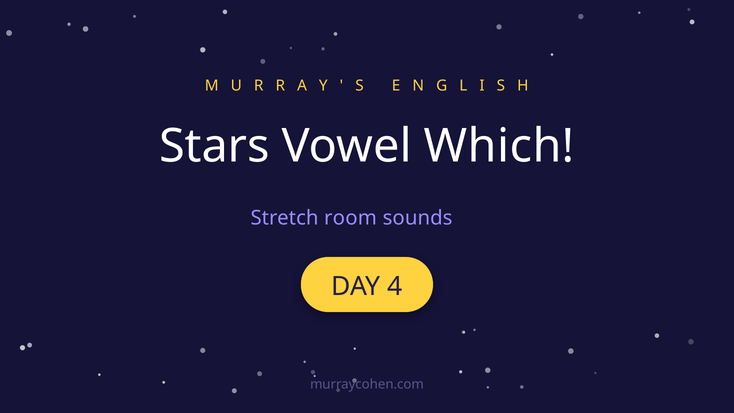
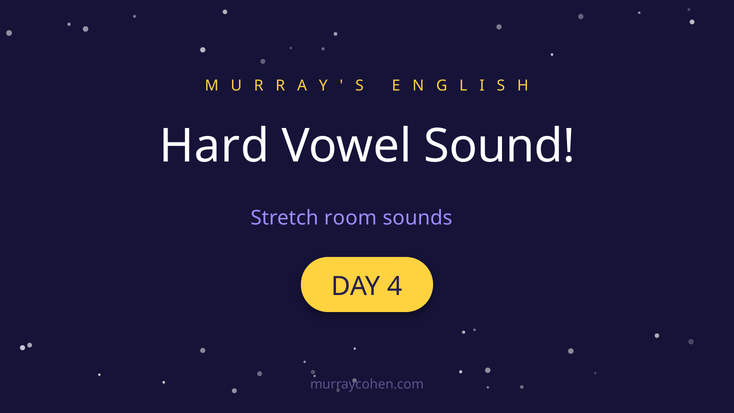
Stars: Stars -> Hard
Which: Which -> Sound
